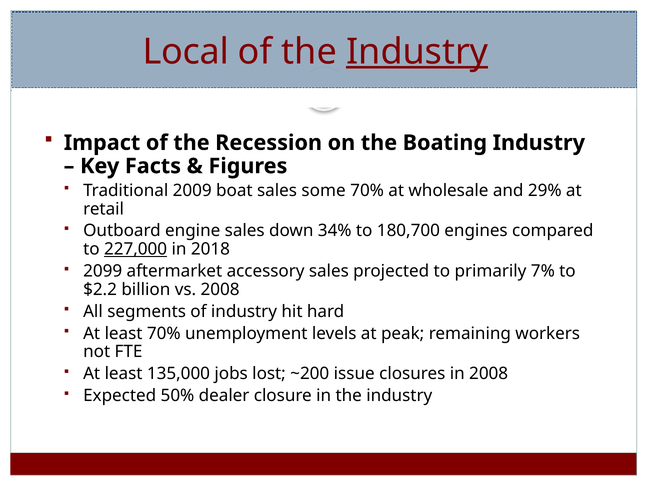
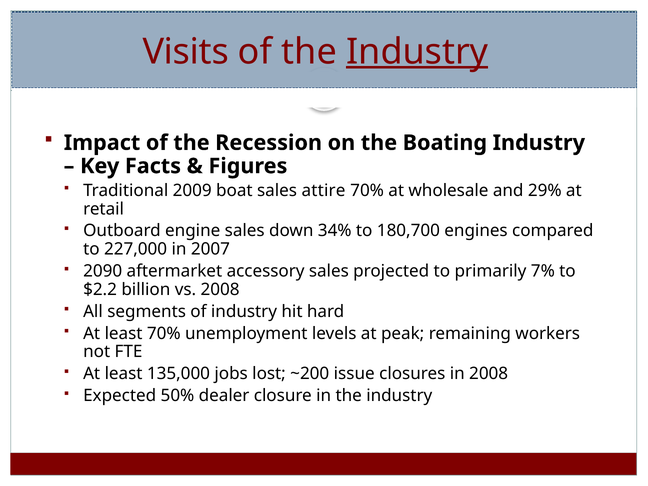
Local: Local -> Visits
some: some -> attire
227,000 underline: present -> none
2018: 2018 -> 2007
2099: 2099 -> 2090
